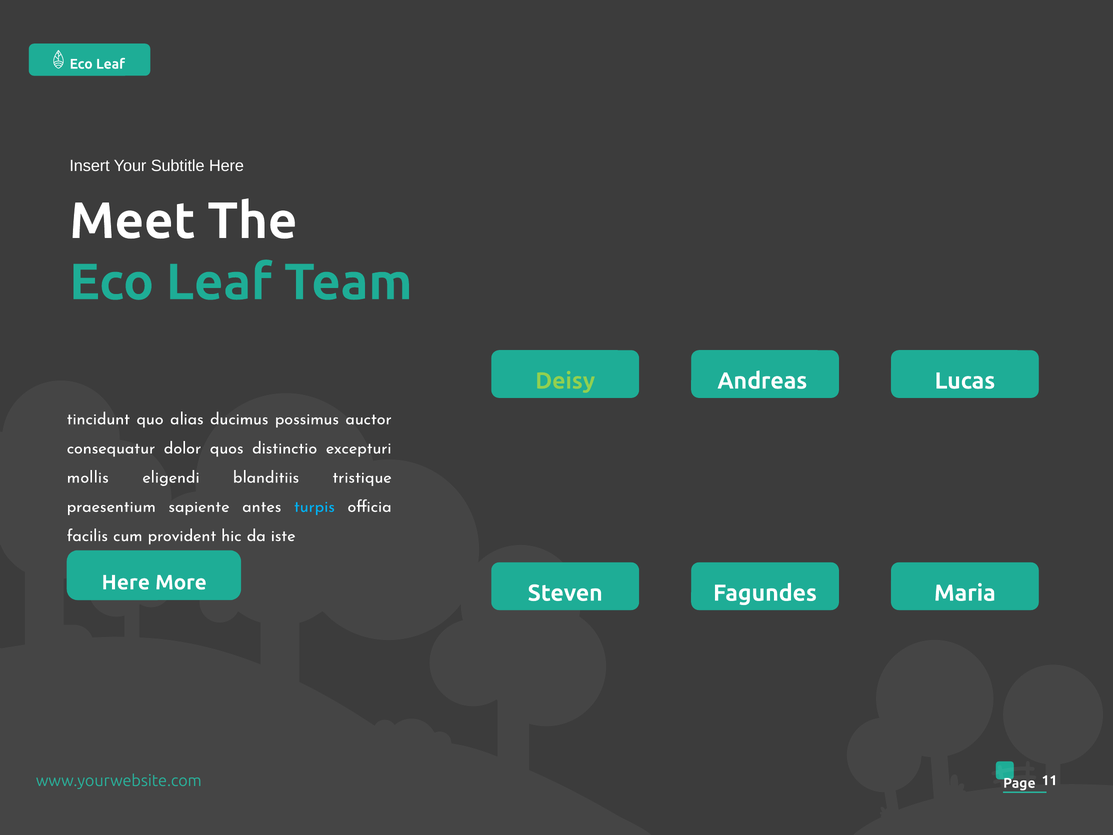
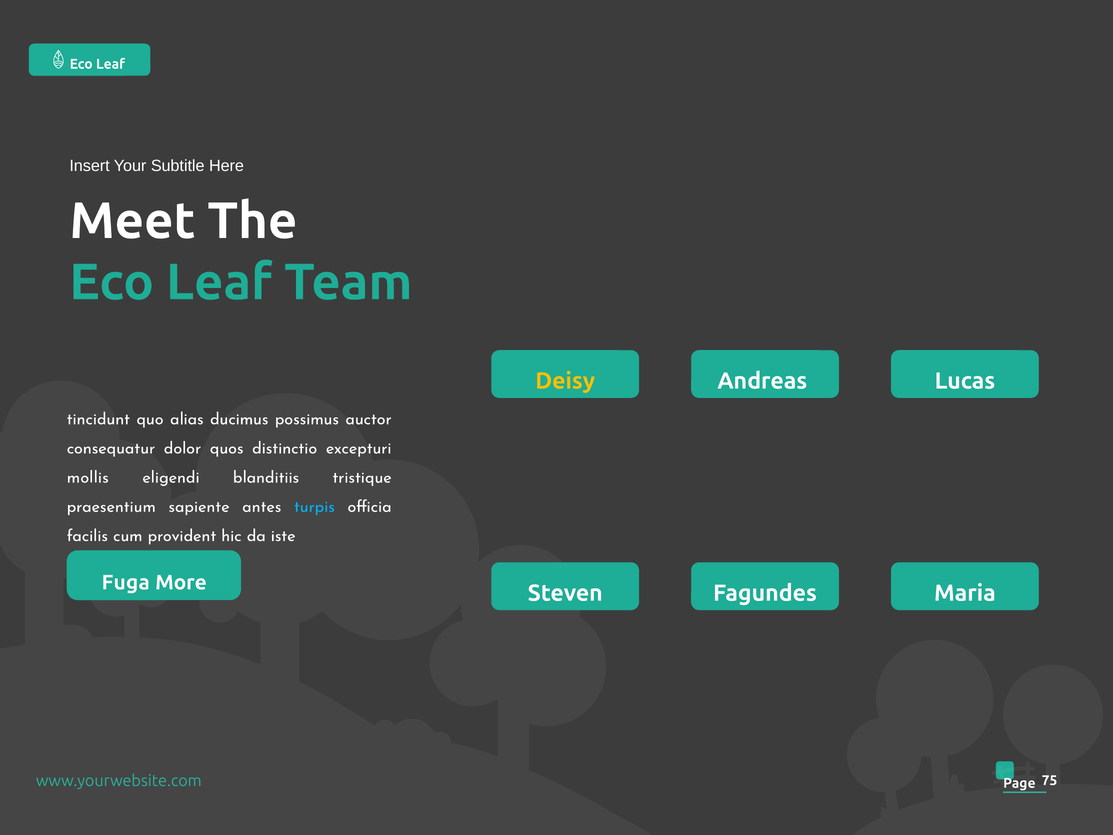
Deisy colour: light green -> yellow
Here at (126, 582): Here -> Fuga
11: 11 -> 75
